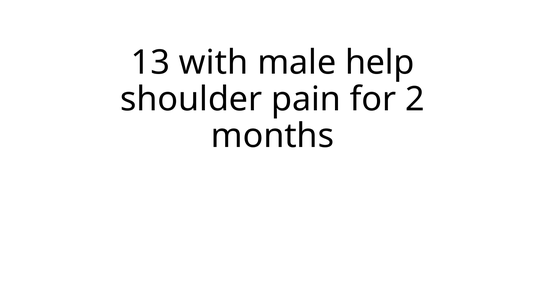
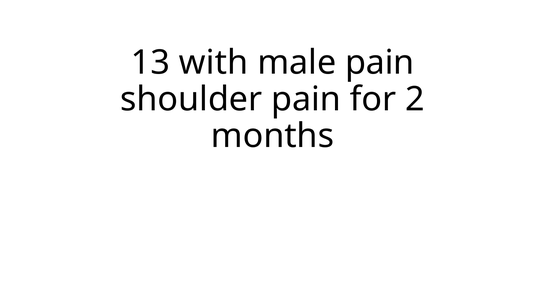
male help: help -> pain
